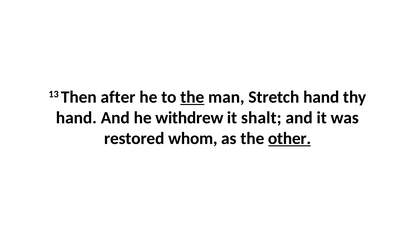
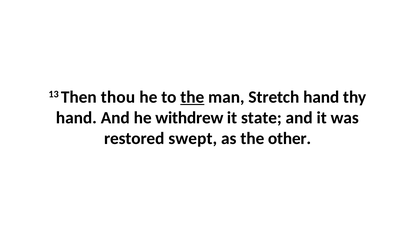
after: after -> thou
shalt: shalt -> state
whom: whom -> swept
other underline: present -> none
